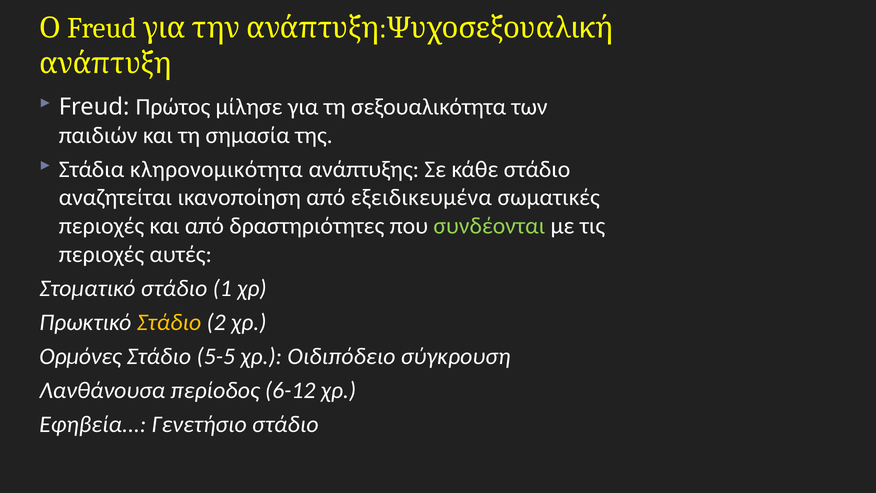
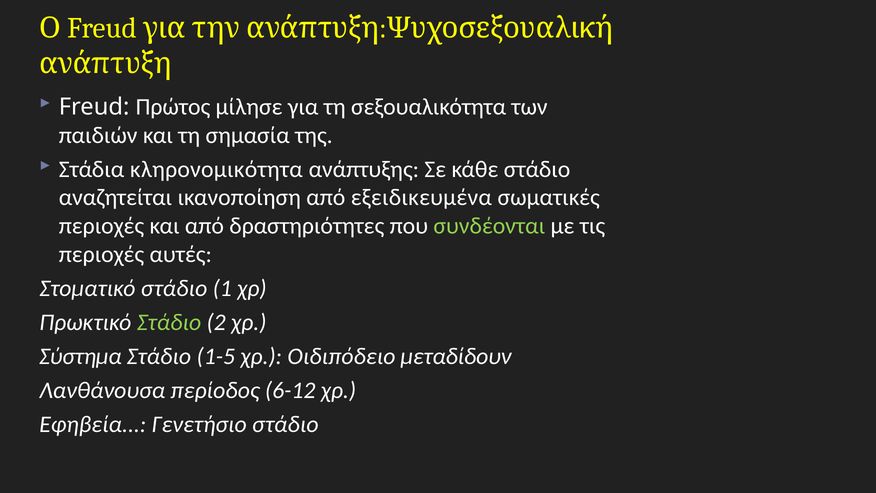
Στάδιο at (169, 322) colour: yellow -> light green
Ορμόνες: Ορμόνες -> Σύστημα
5-5: 5-5 -> 1-5
σύγκρουση: σύγκρουση -> μεταδίδουν
